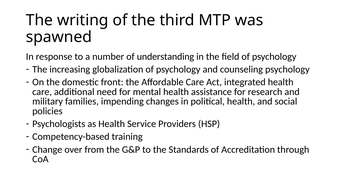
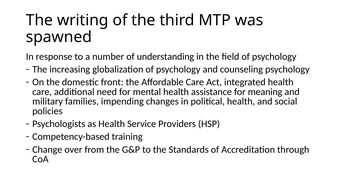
research: research -> meaning
